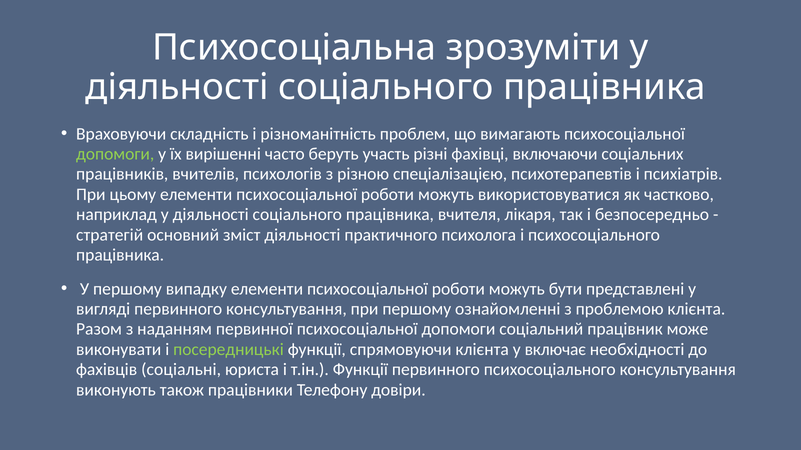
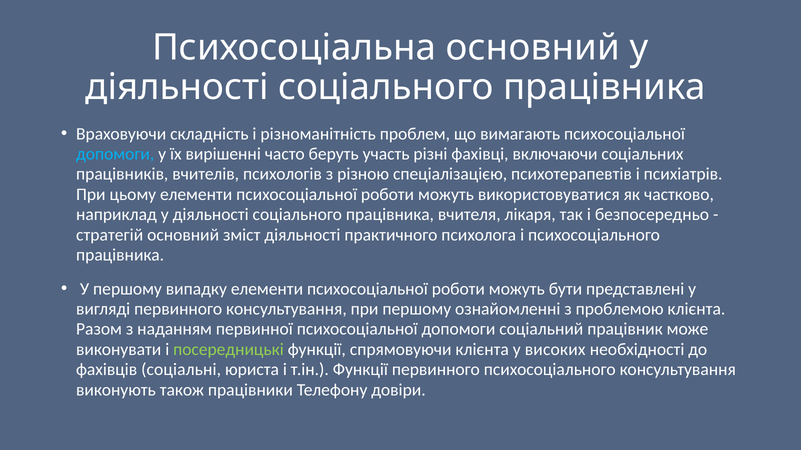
Психосоціальна зрозуміти: зрозуміти -> основний
допомоги at (115, 154) colour: light green -> light blue
включає: включає -> високих
